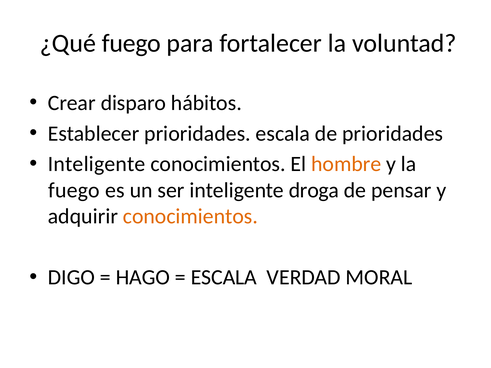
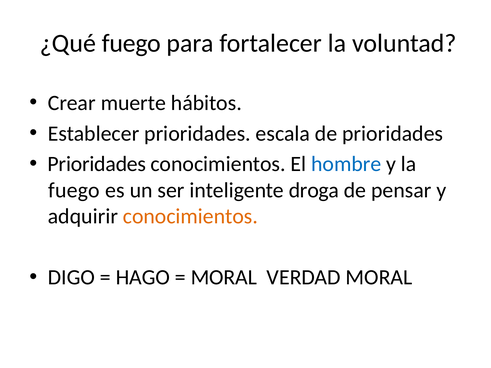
disparo: disparo -> muerte
Inteligente at (97, 164): Inteligente -> Prioridades
hombre colour: orange -> blue
ESCALA at (224, 278): ESCALA -> MORAL
